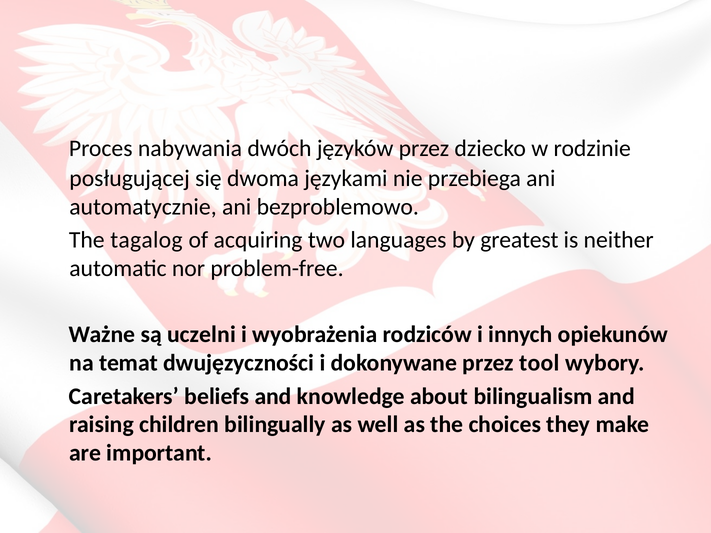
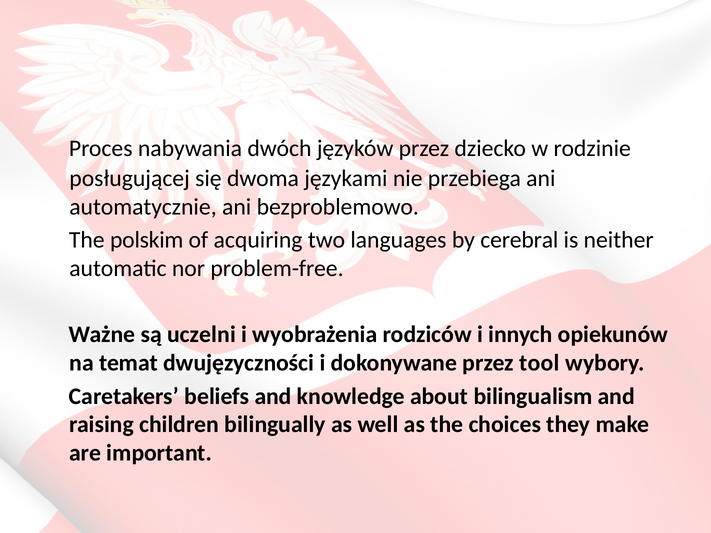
tagalog: tagalog -> polskim
greatest: greatest -> cerebral
